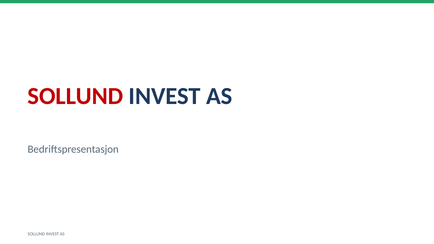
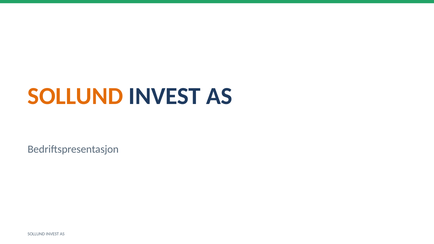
SOLLUND at (75, 96) colour: red -> orange
